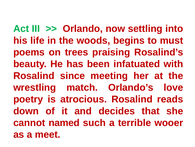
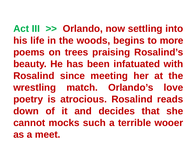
must: must -> more
named: named -> mocks
